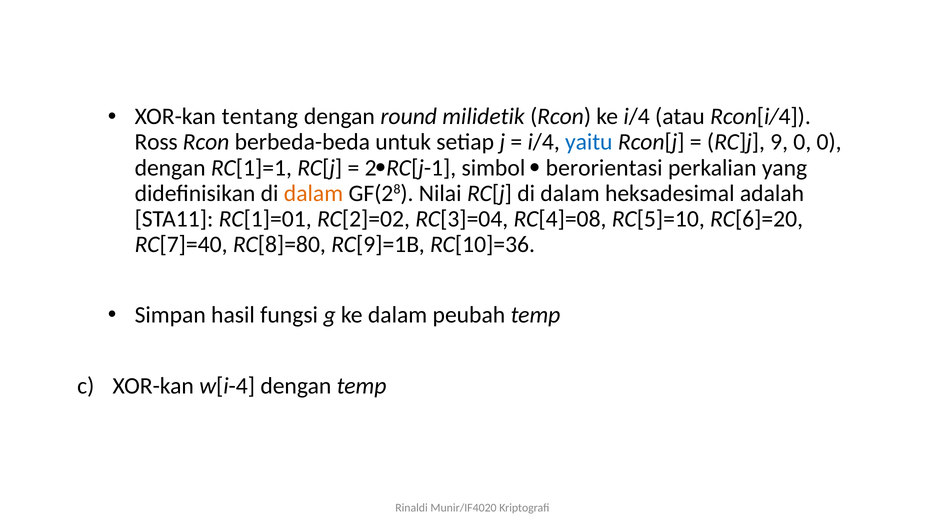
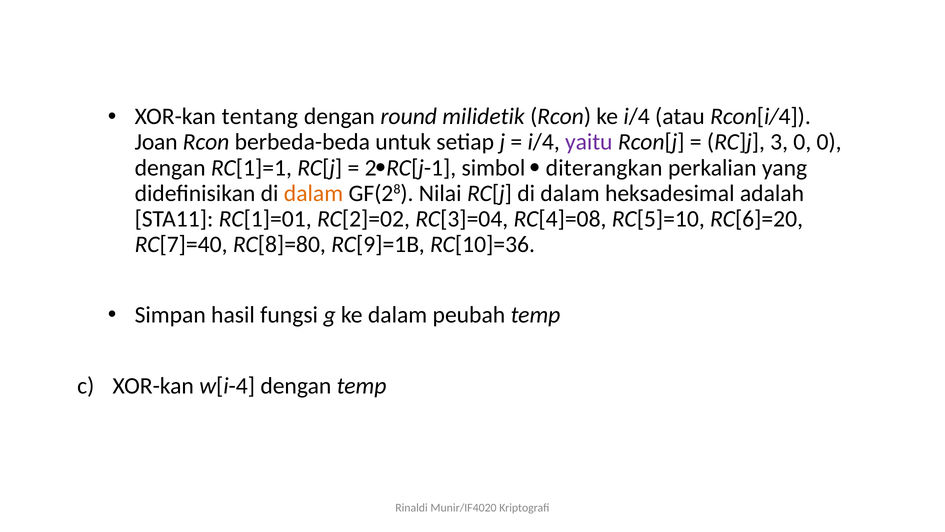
Ross: Ross -> Joan
yaitu colour: blue -> purple
9: 9 -> 3
berorientasi: berorientasi -> diterangkan
